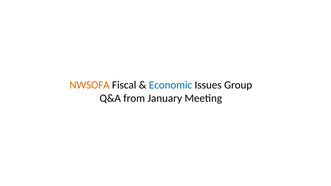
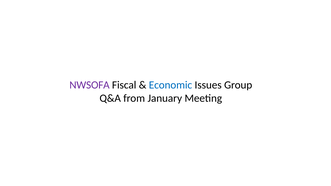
NWSOFA colour: orange -> purple
